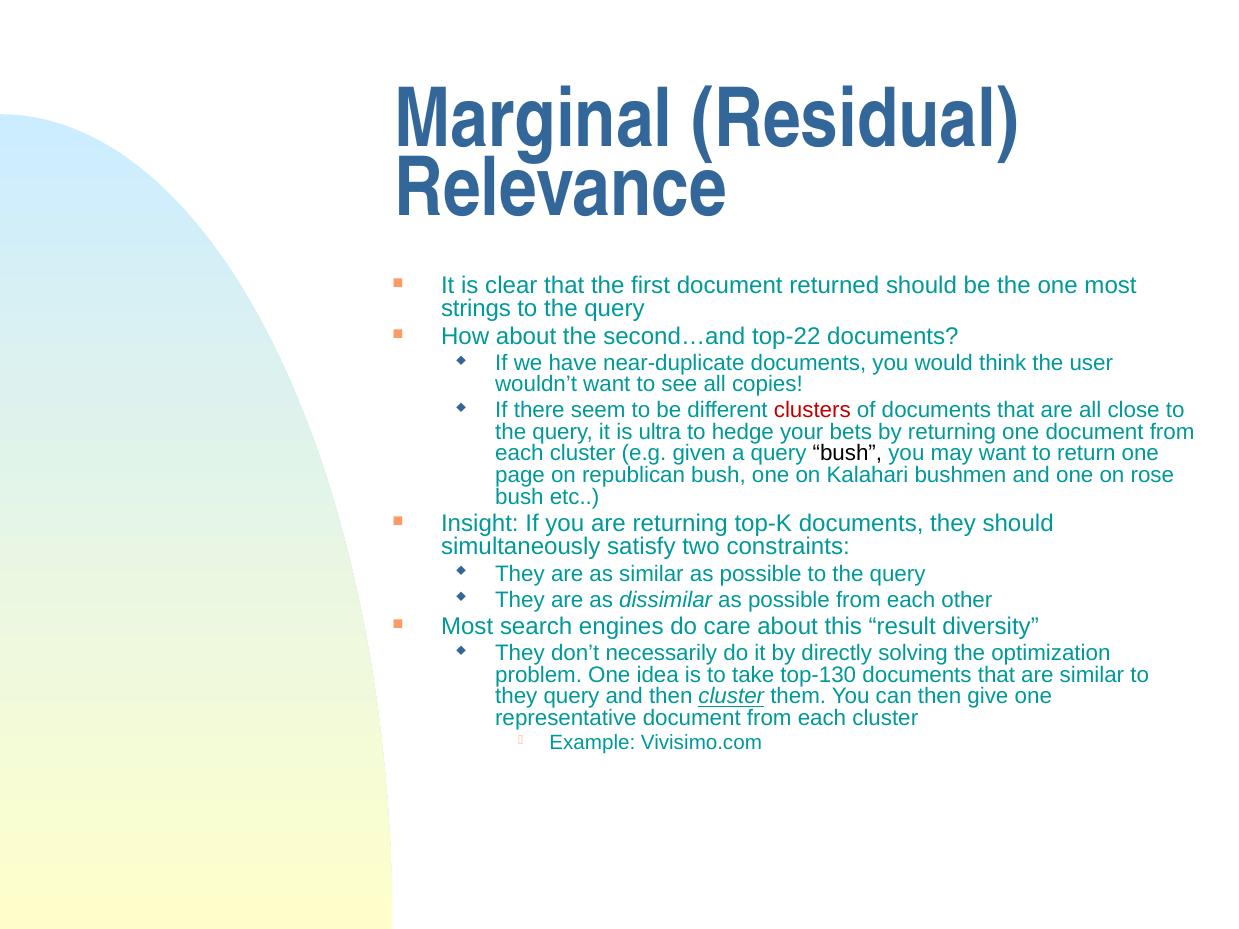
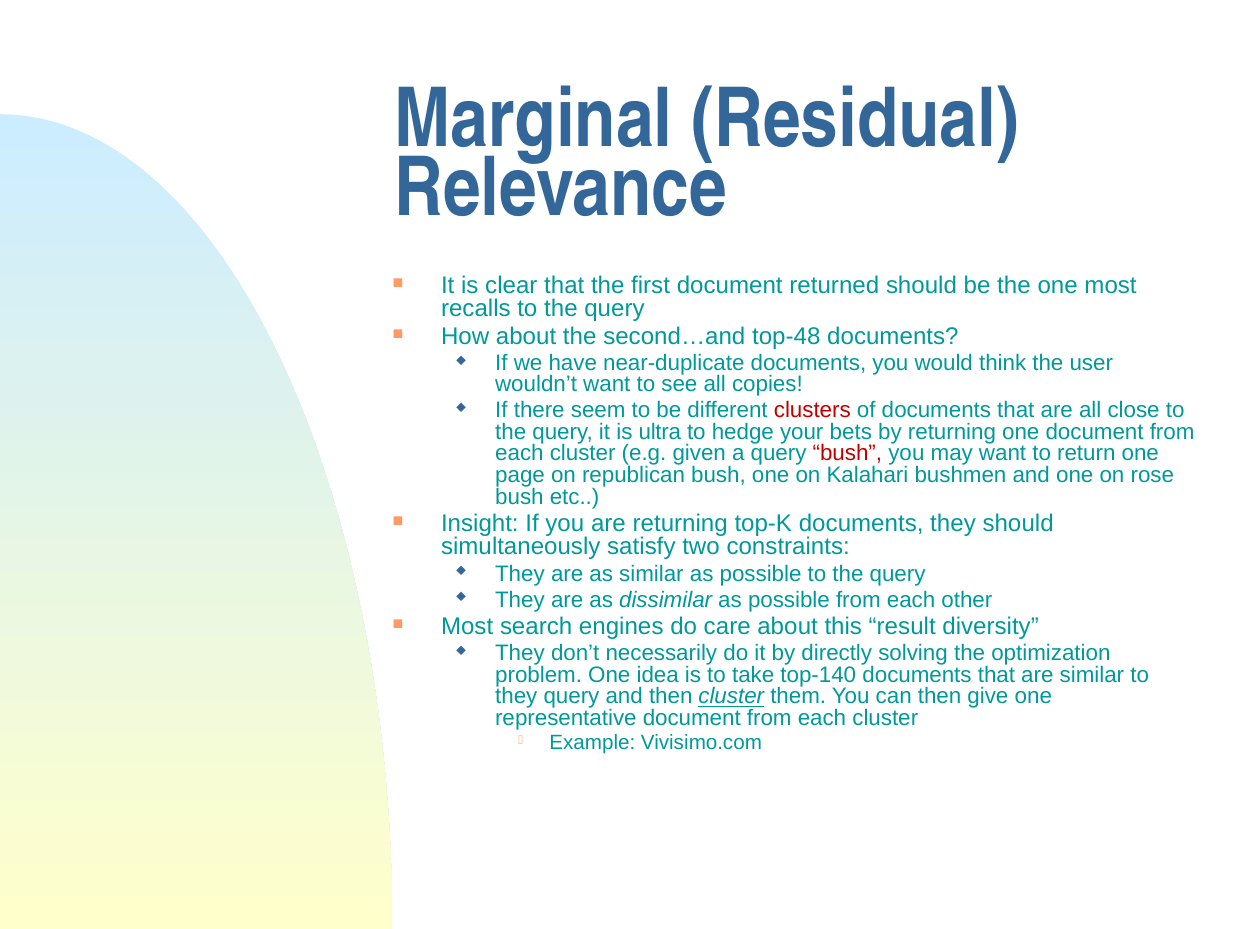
strings: strings -> recalls
top-22: top-22 -> top-48
bush at (847, 454) colour: black -> red
top-130: top-130 -> top-140
